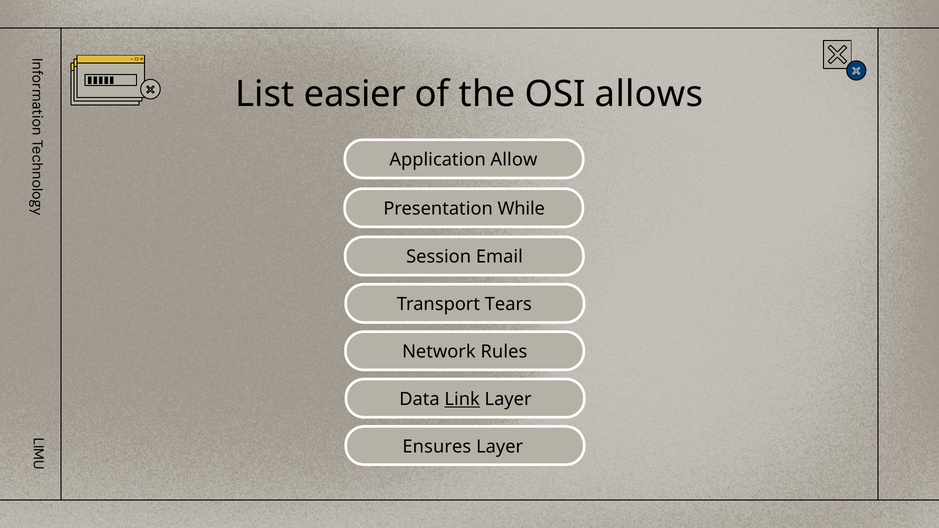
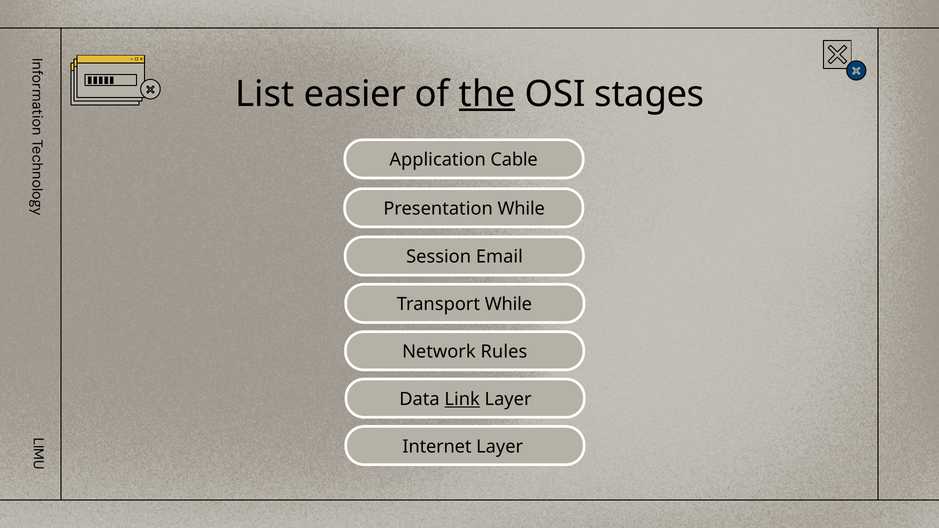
the underline: none -> present
allows: allows -> stages
Allow: Allow -> Cable
Transport Tears: Tears -> While
Ensures: Ensures -> Internet
